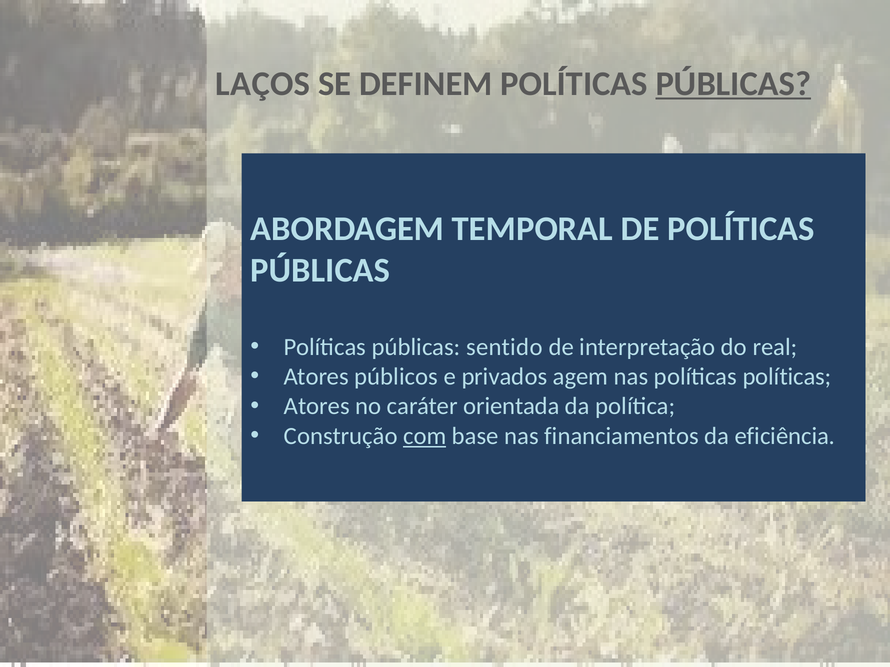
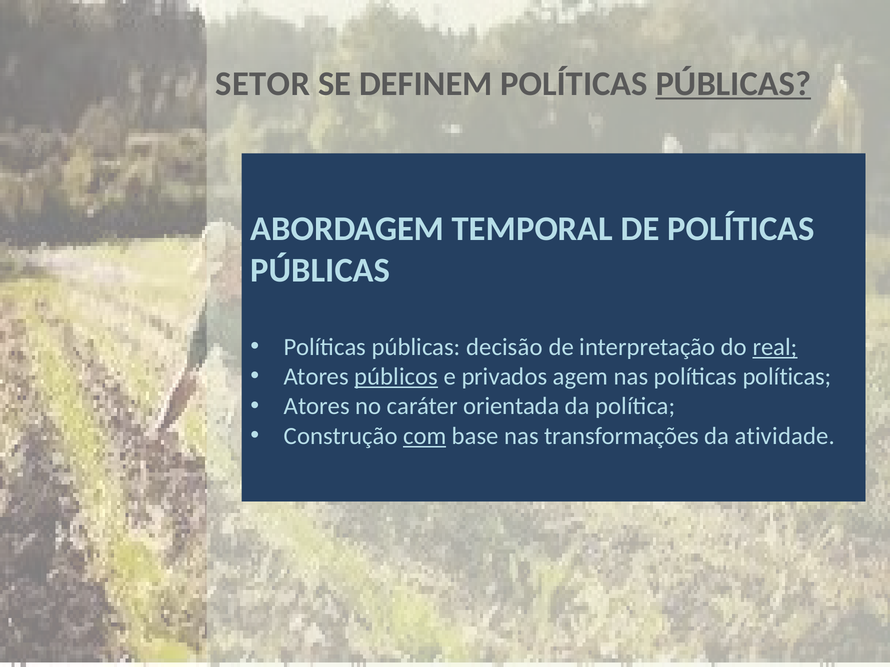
LAÇOS: LAÇOS -> SETOR
sentido: sentido -> decisão
real underline: none -> present
públicos underline: none -> present
financiamentos: financiamentos -> transformações
eficiência: eficiência -> atividade
